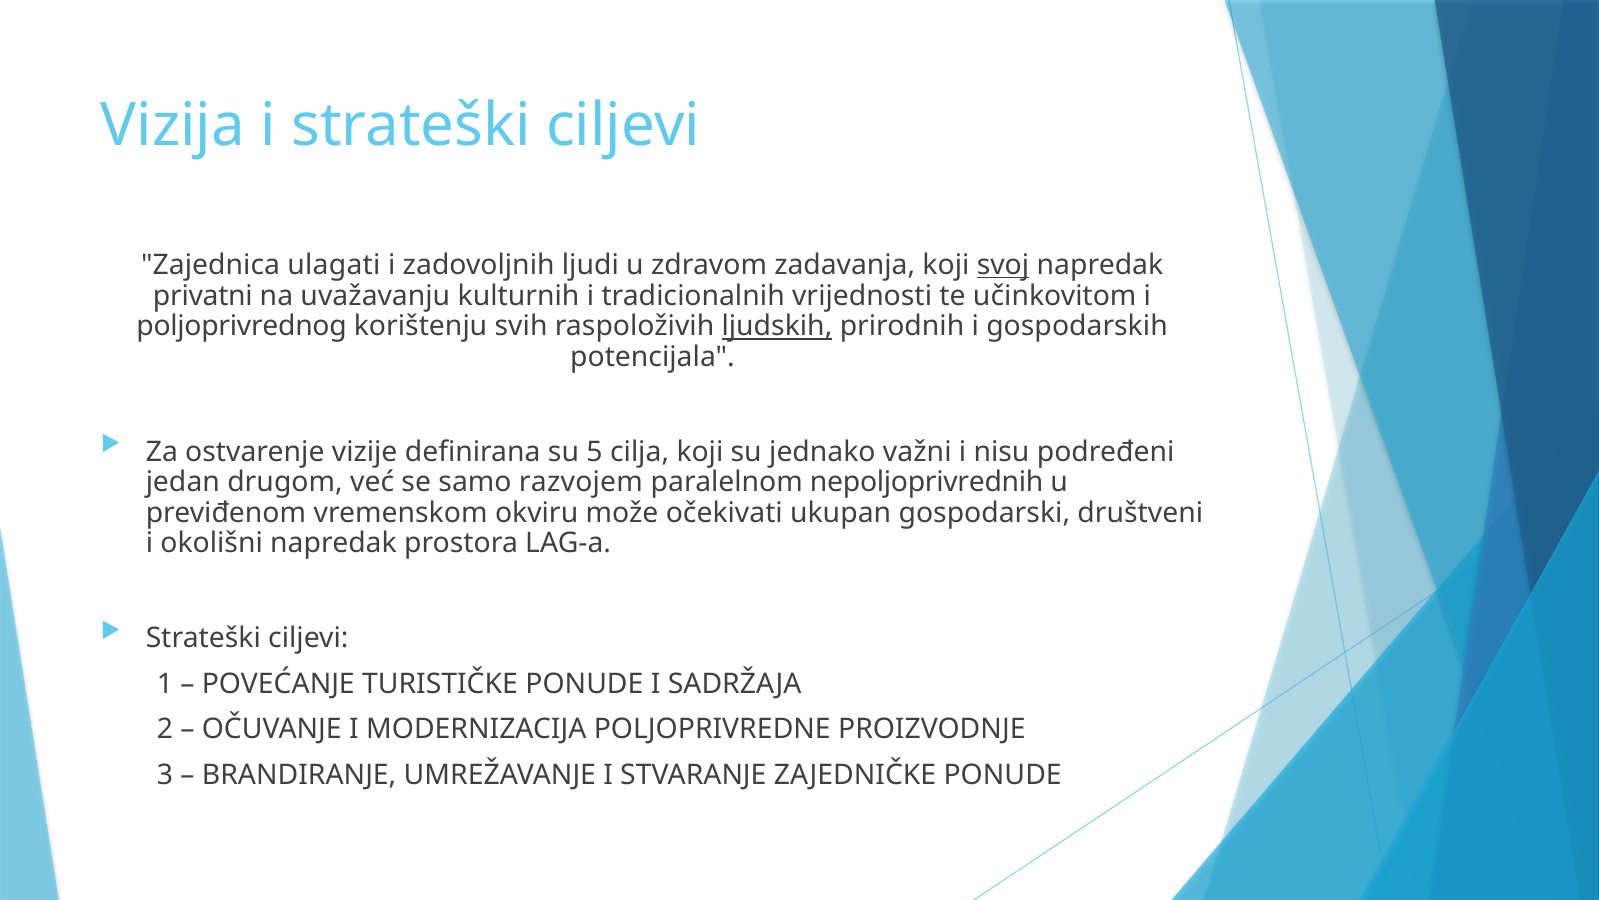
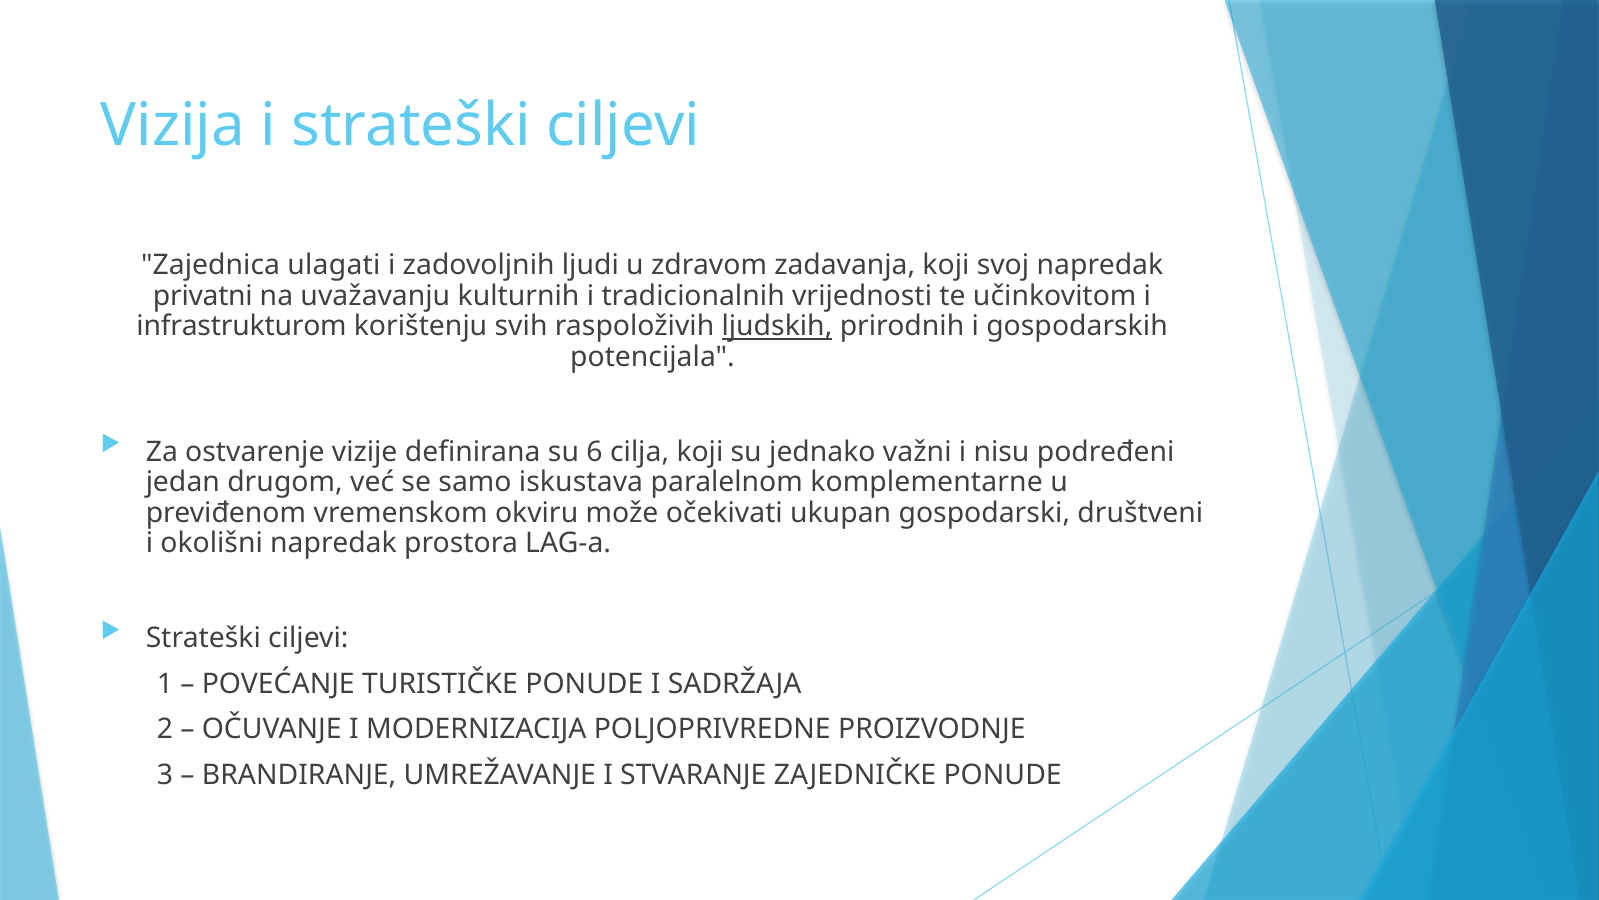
svoj underline: present -> none
poljoprivrednog: poljoprivrednog -> infrastrukturom
5: 5 -> 6
razvojem: razvojem -> iskustava
nepoljoprivrednih: nepoljoprivrednih -> komplementarne
